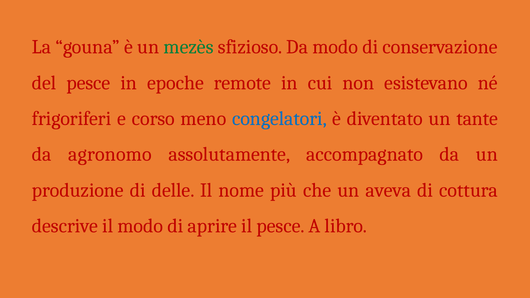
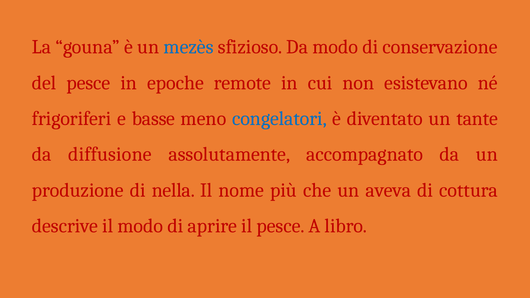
mezès colour: green -> blue
corso: corso -> basse
agronomo: agronomo -> diffusione
delle: delle -> nella
